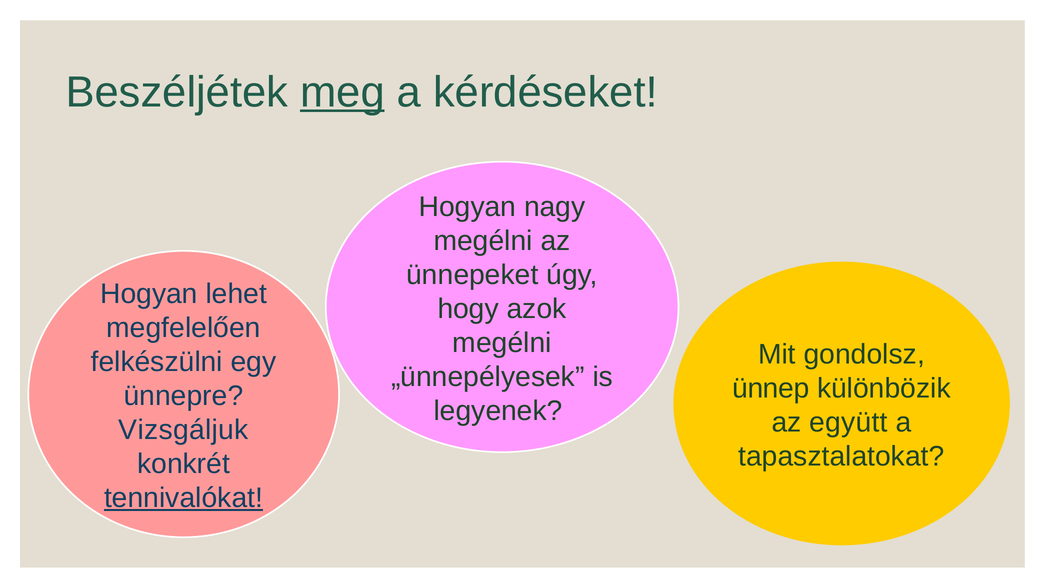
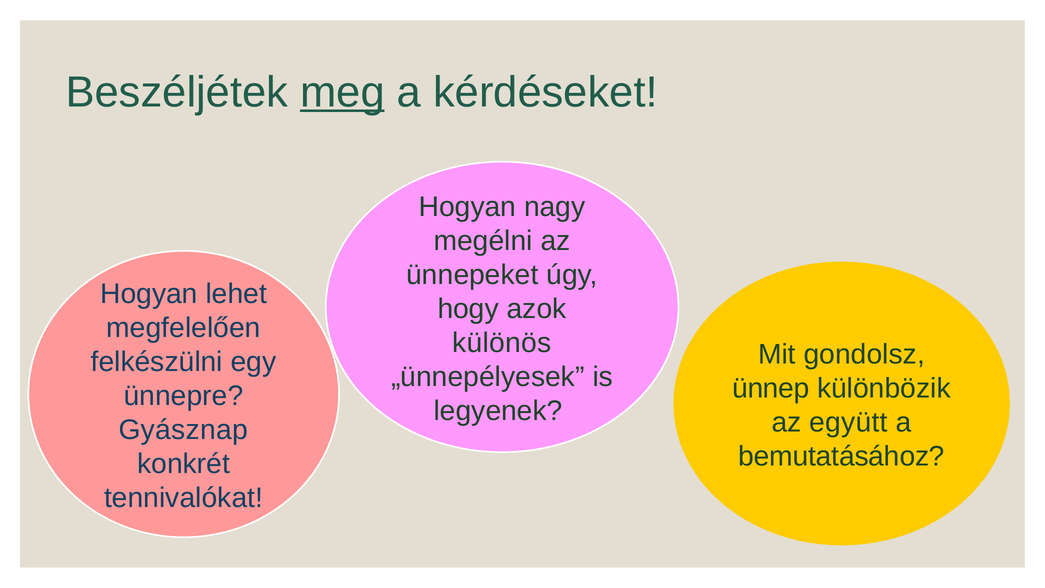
megélni at (502, 343): megélni -> különös
Vizsgáljuk: Vizsgáljuk -> Gyásznap
tapasztalatokat: tapasztalatokat -> bemutatásához
tennivalókat underline: present -> none
